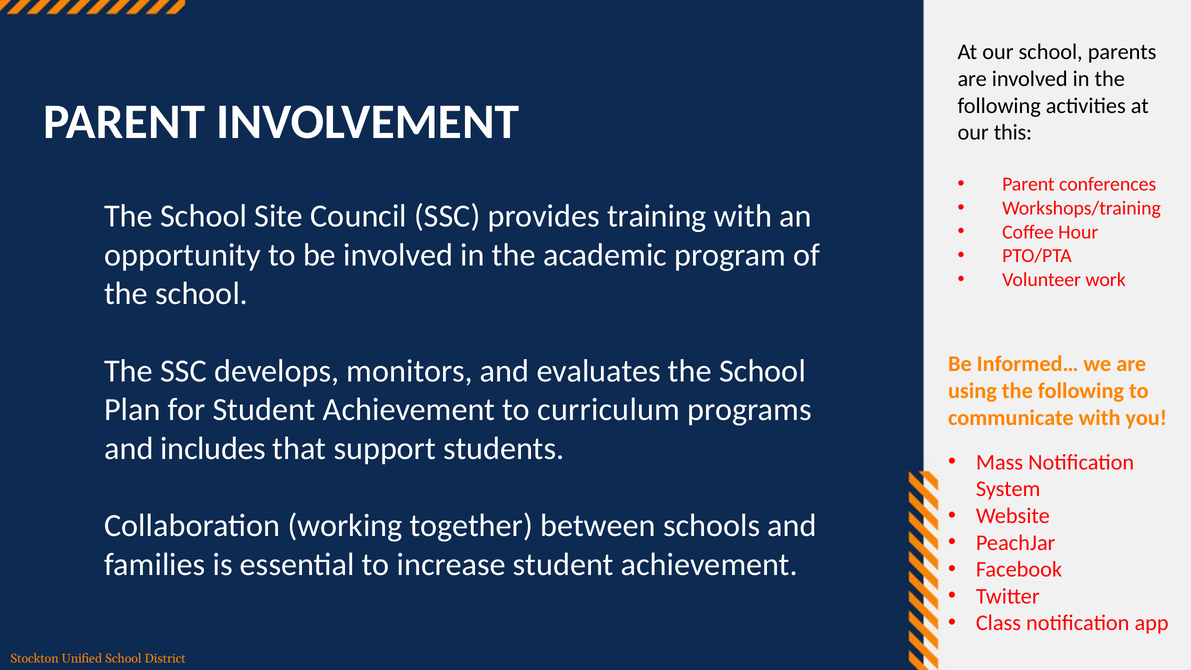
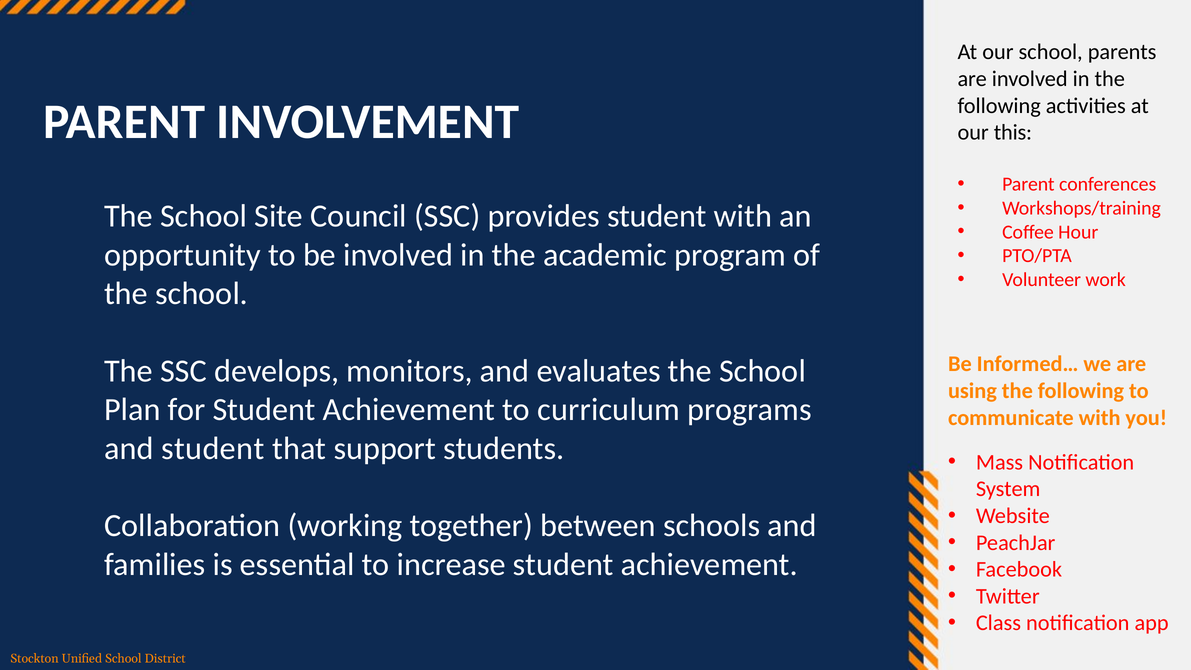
provides training: training -> student
and includes: includes -> student
